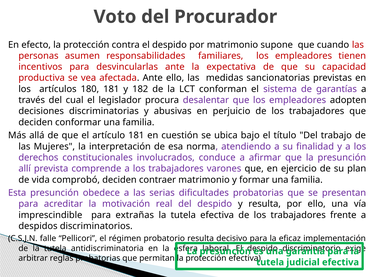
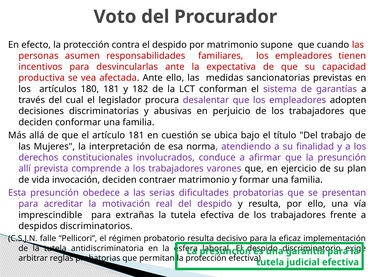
comprobó: comprobó -> invocación
